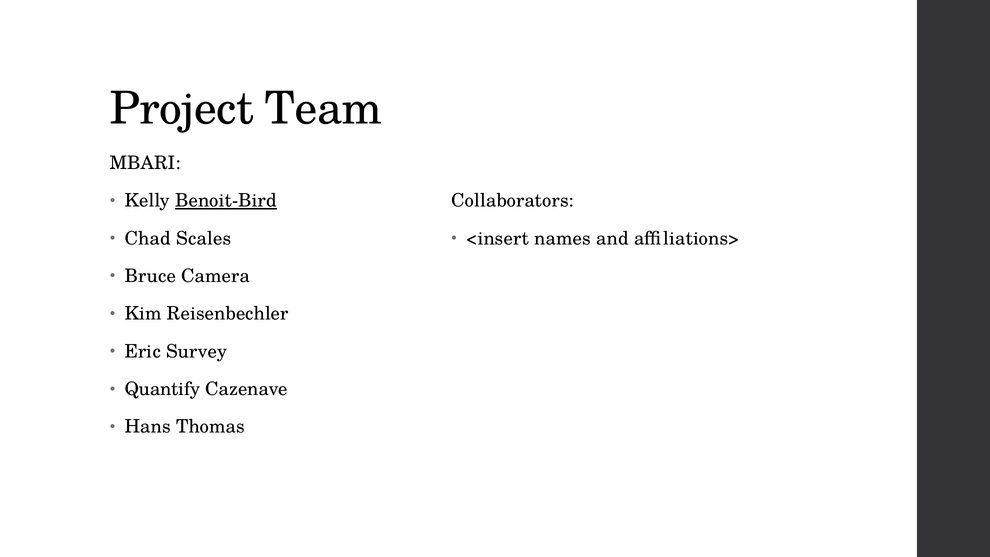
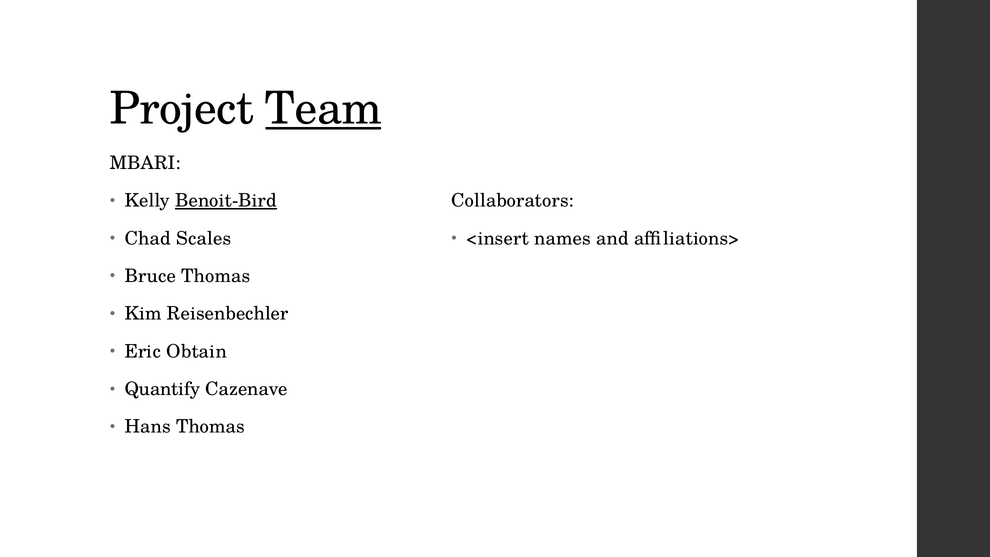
Team underline: none -> present
Bruce Camera: Camera -> Thomas
Survey: Survey -> Obtain
